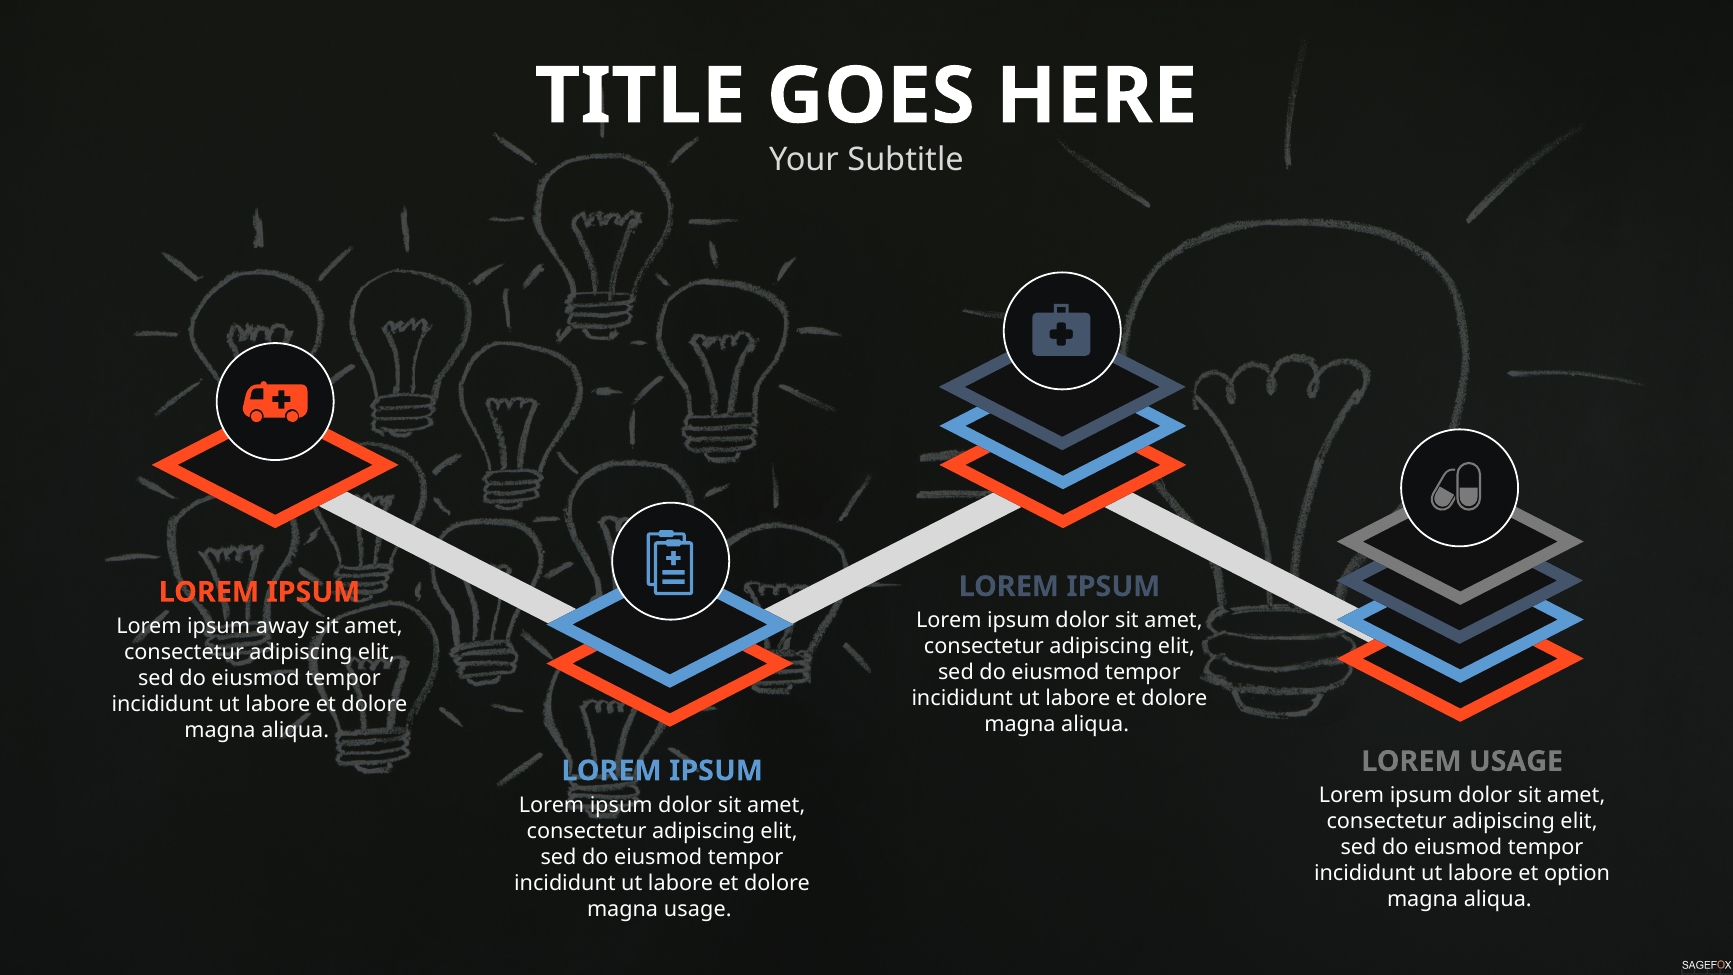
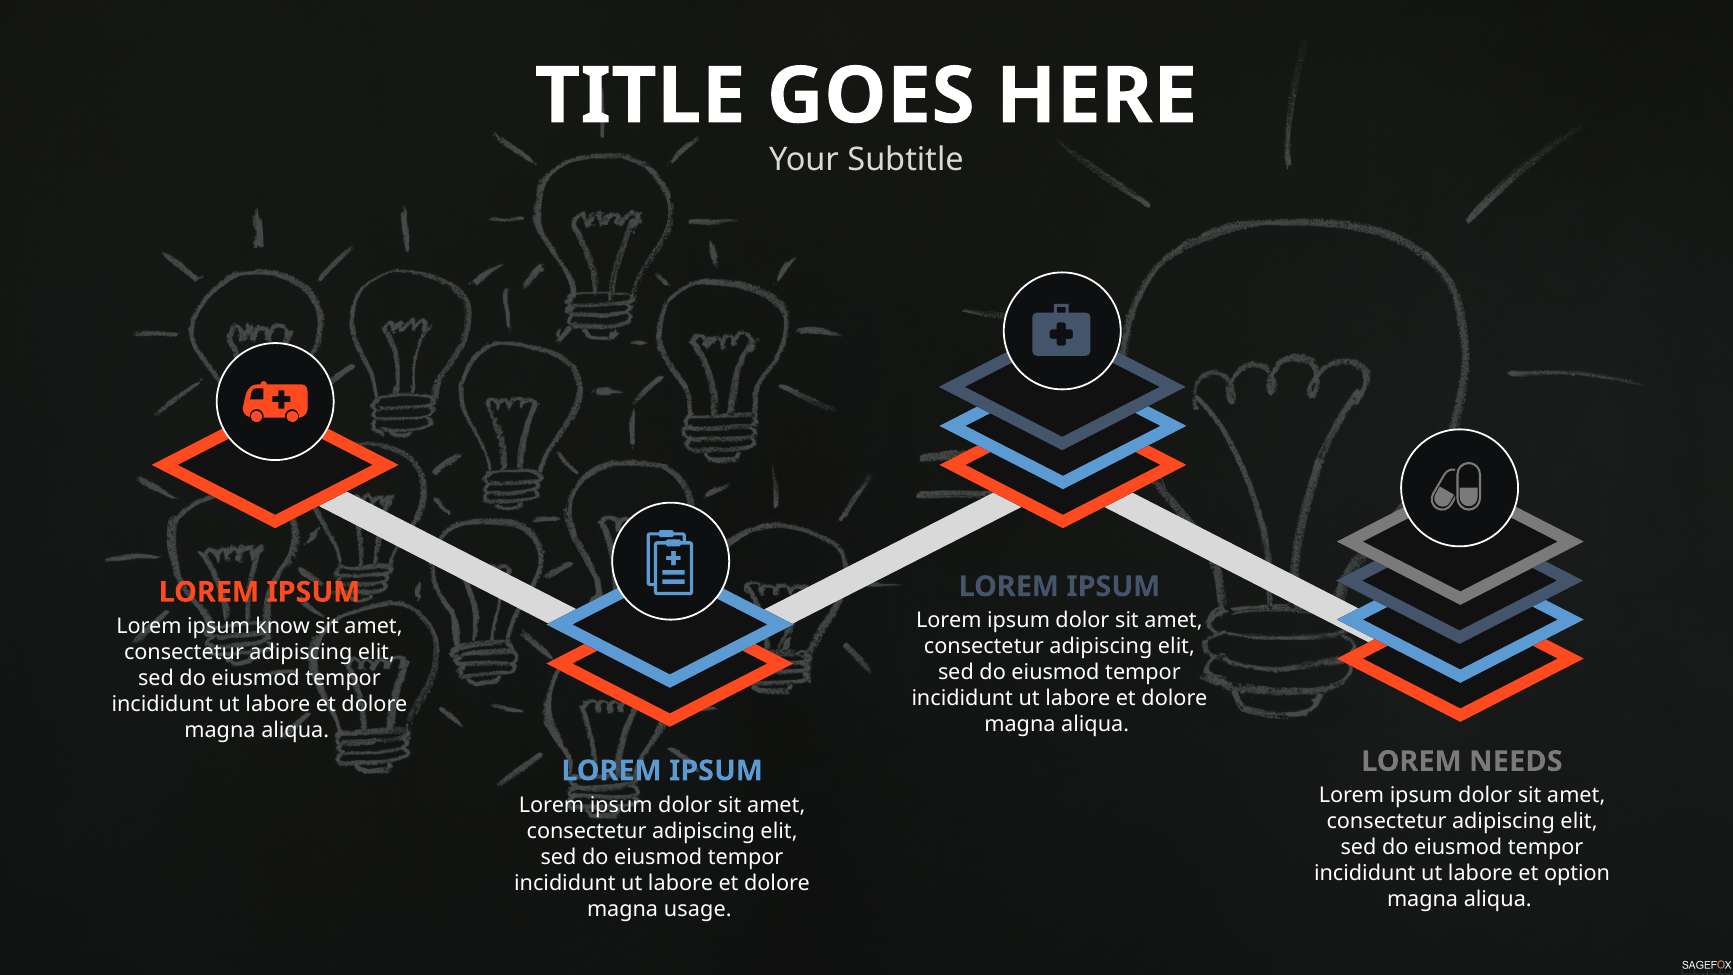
away: away -> know
LOREM USAGE: USAGE -> NEEDS
